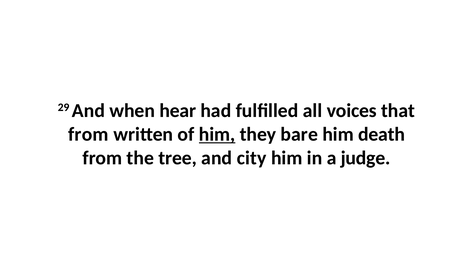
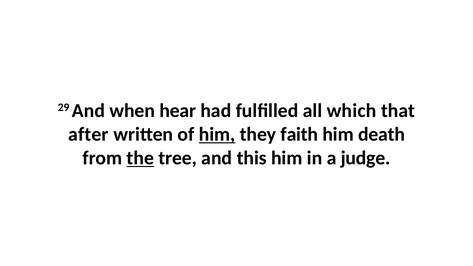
voices: voices -> which
from at (88, 134): from -> after
bare: bare -> faith
the underline: none -> present
city: city -> this
